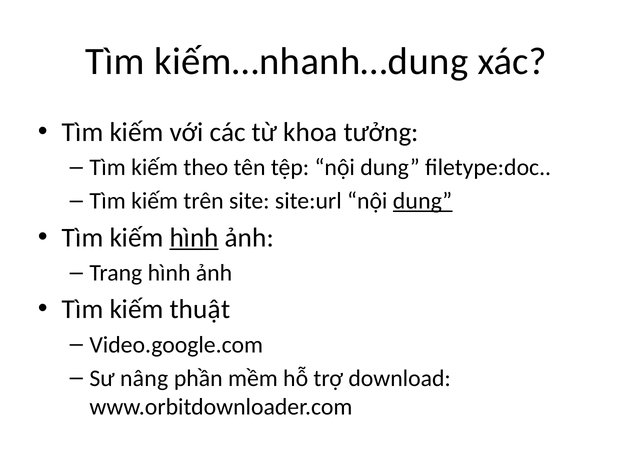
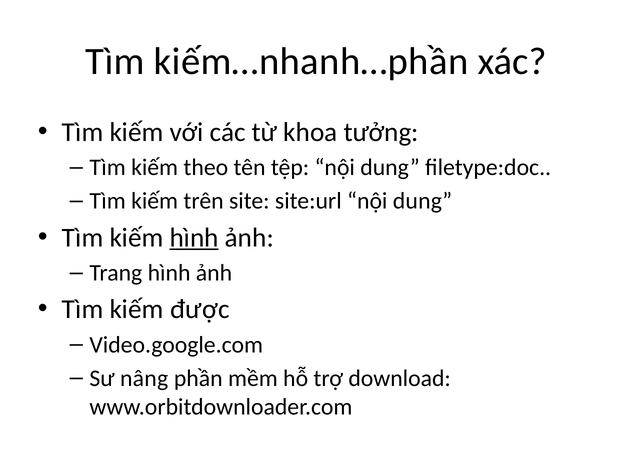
kiếm…nhanh…dung: kiếm…nhanh…dung -> kiếm…nhanh…phần
dung at (422, 201) underline: present -> none
thuật: thuật -> được
